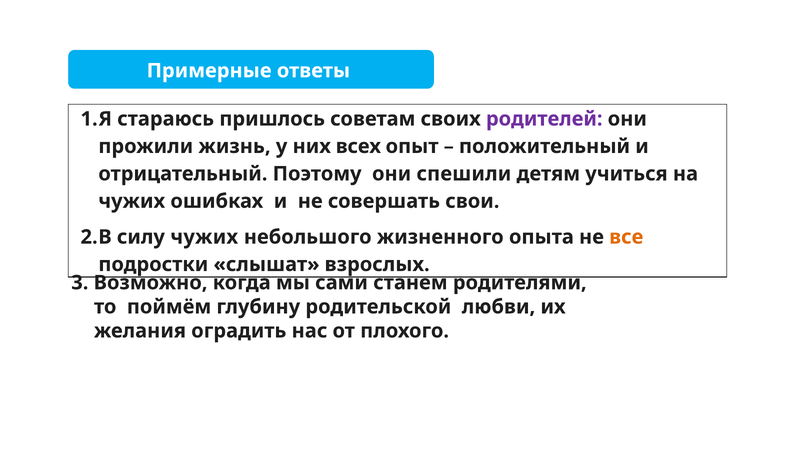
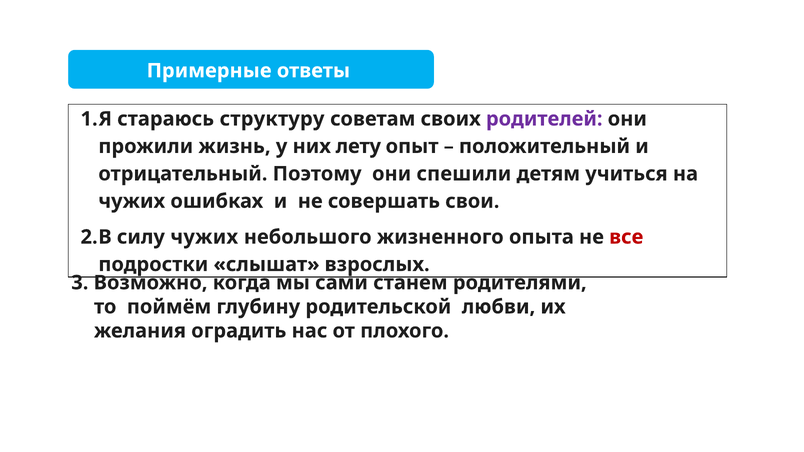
пришлось: пришлось -> структуру
всех: всех -> лету
все colour: orange -> red
